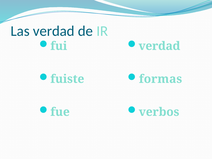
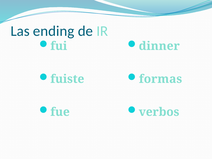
Las verdad: verdad -> ending
verdad at (159, 46): verdad -> dinner
